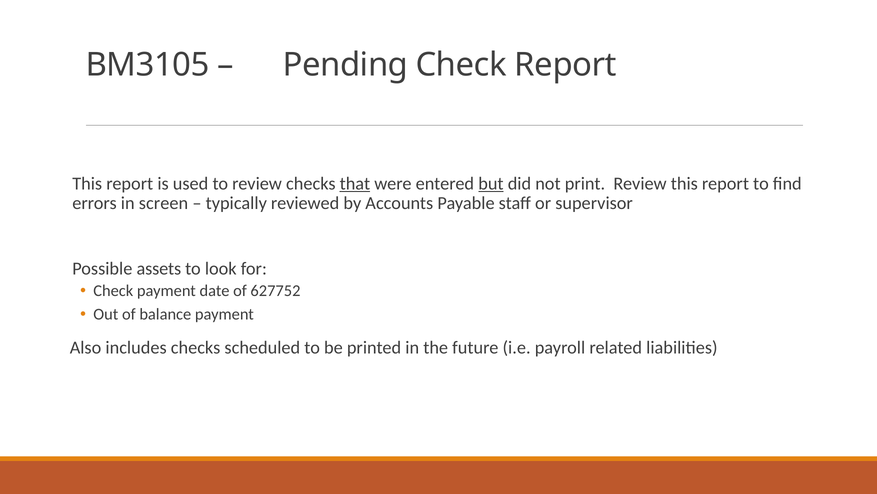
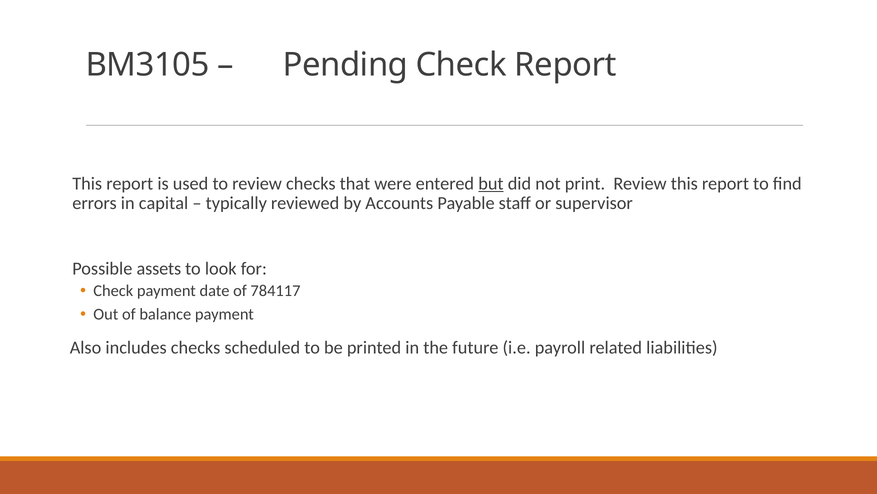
that underline: present -> none
screen: screen -> capital
627752: 627752 -> 784117
